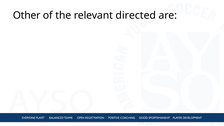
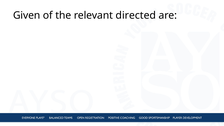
Other: Other -> Given
